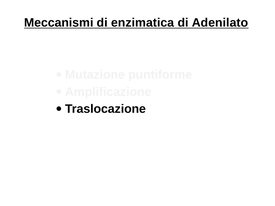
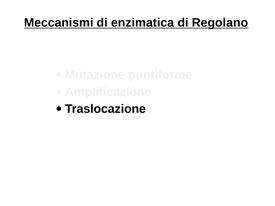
Adenilato: Adenilato -> Regolano
